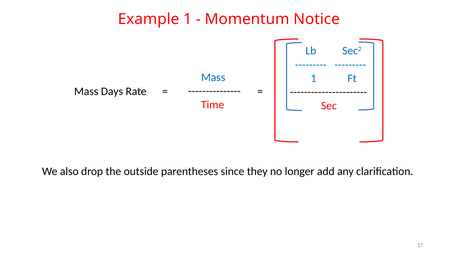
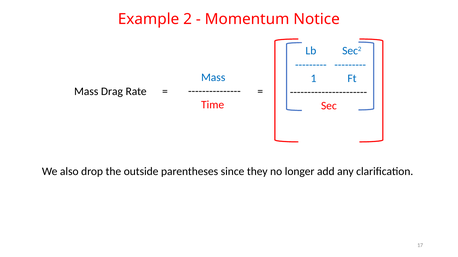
Example 1: 1 -> 2
Days: Days -> Drag
